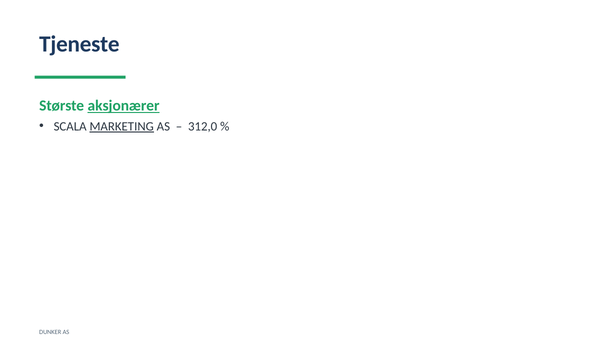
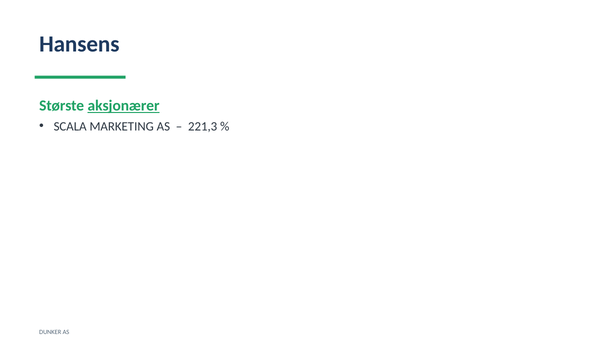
Tjeneste: Tjeneste -> Hansens
MARKETING underline: present -> none
312,0: 312,0 -> 221,3
